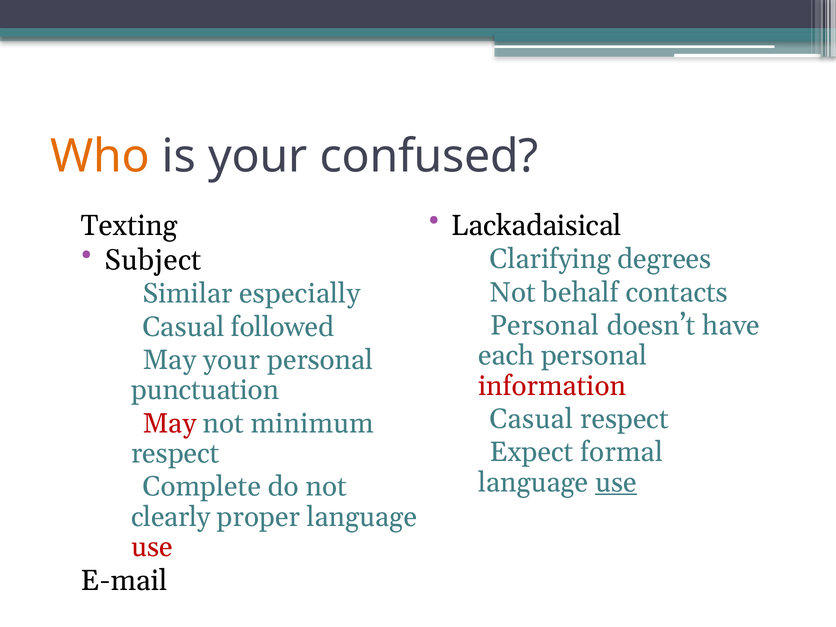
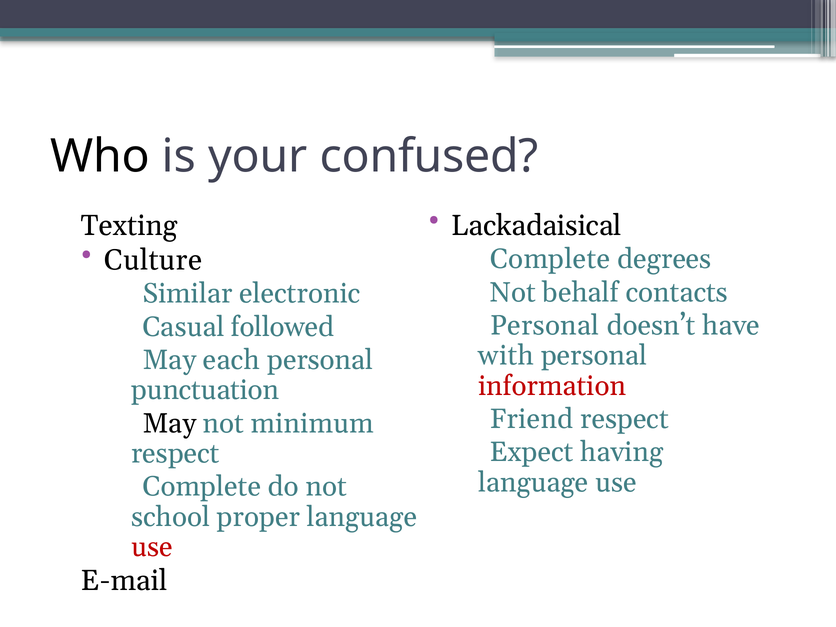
Who colour: orange -> black
Clarifying at (550, 259): Clarifying -> Complete
Subject: Subject -> Culture
especially: especially -> electronic
May your: your -> each
each: each -> with
Casual at (531, 419): Casual -> Friend
May at (169, 423) colour: red -> black
formal: formal -> having
use at (616, 482) underline: present -> none
clearly: clearly -> school
